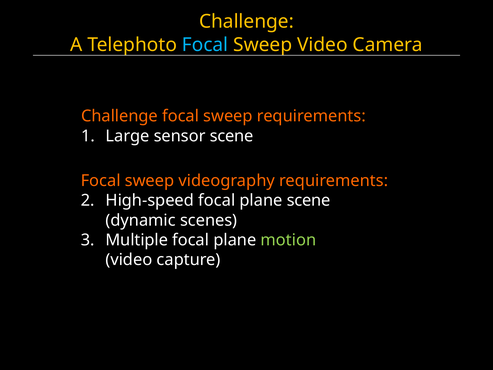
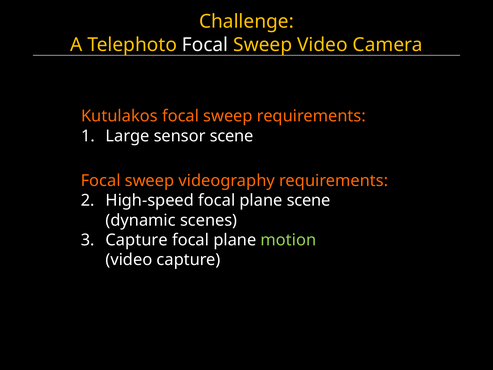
Focal at (205, 45) colour: light blue -> white
Challenge at (119, 116): Challenge -> Kutulakos
Multiple at (137, 240): Multiple -> Capture
